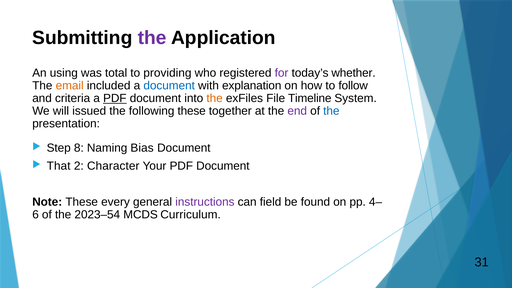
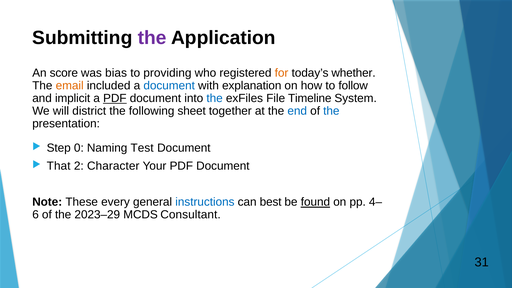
using: using -> score
total: total -> bias
for colour: purple -> orange
criteria: criteria -> implicit
the at (215, 98) colour: orange -> blue
issued: issued -> district
following these: these -> sheet
end colour: purple -> blue
8: 8 -> 0
Bias: Bias -> Test
instructions colour: purple -> blue
field: field -> best
found underline: none -> present
2023–54: 2023–54 -> 2023–29
Curriculum: Curriculum -> Consultant
